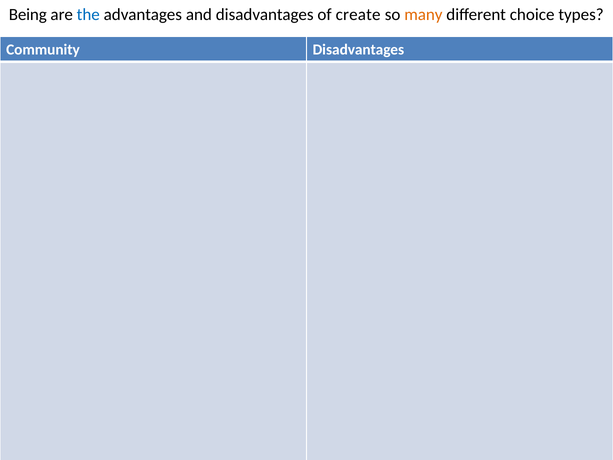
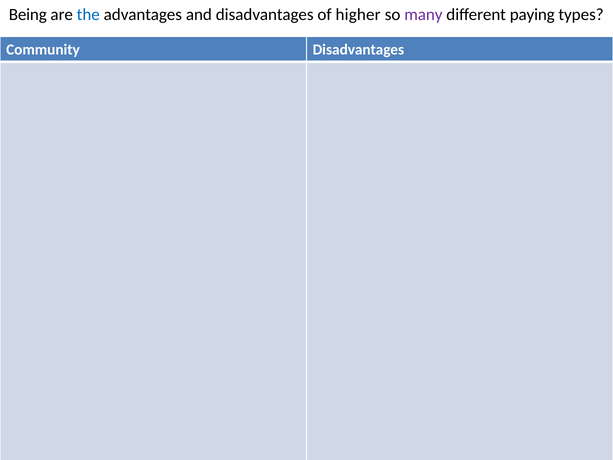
create: create -> higher
many colour: orange -> purple
choice: choice -> paying
